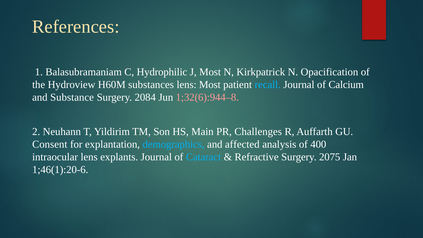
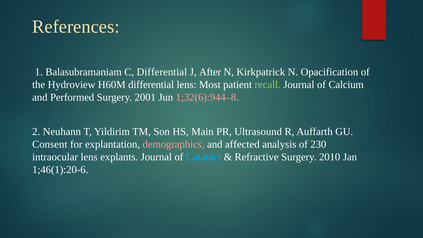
C Hydrophilic: Hydrophilic -> Differential
J Most: Most -> After
H60M substances: substances -> differential
recall colour: light blue -> light green
Substance: Substance -> Performed
2084: 2084 -> 2001
Challenges: Challenges -> Ultrasound
demographics colour: light blue -> pink
400: 400 -> 230
2075: 2075 -> 2010
